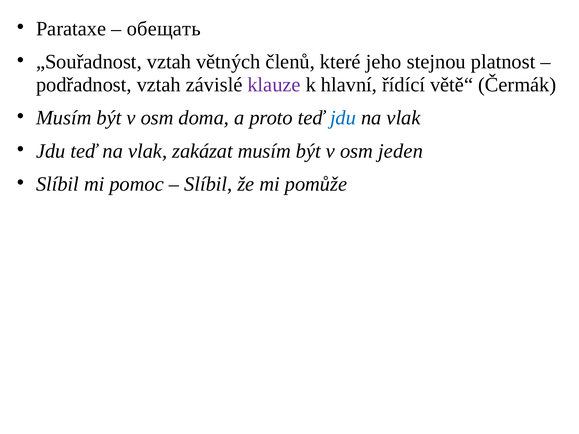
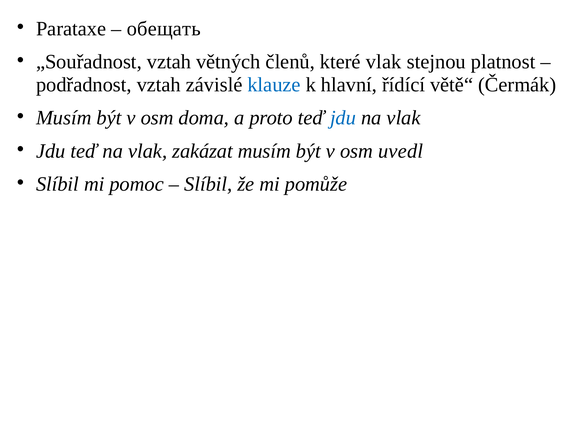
které jeho: jeho -> vlak
klauze colour: purple -> blue
jeden: jeden -> uvedl
